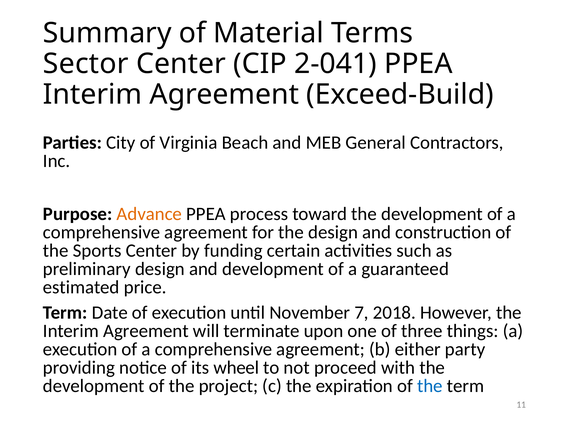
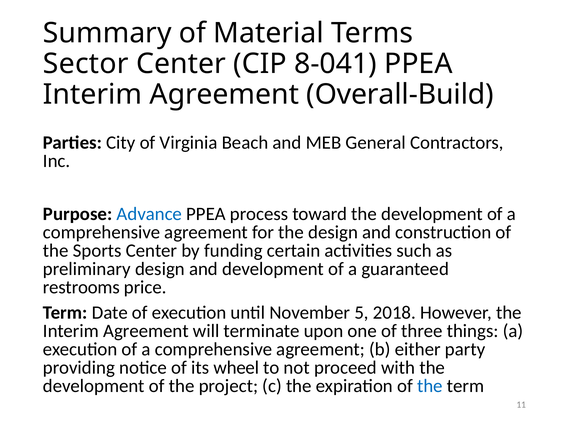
2-041: 2-041 -> 8-041
Exceed-Build: Exceed-Build -> Overall-Build
Advance colour: orange -> blue
estimated: estimated -> restrooms
7: 7 -> 5
